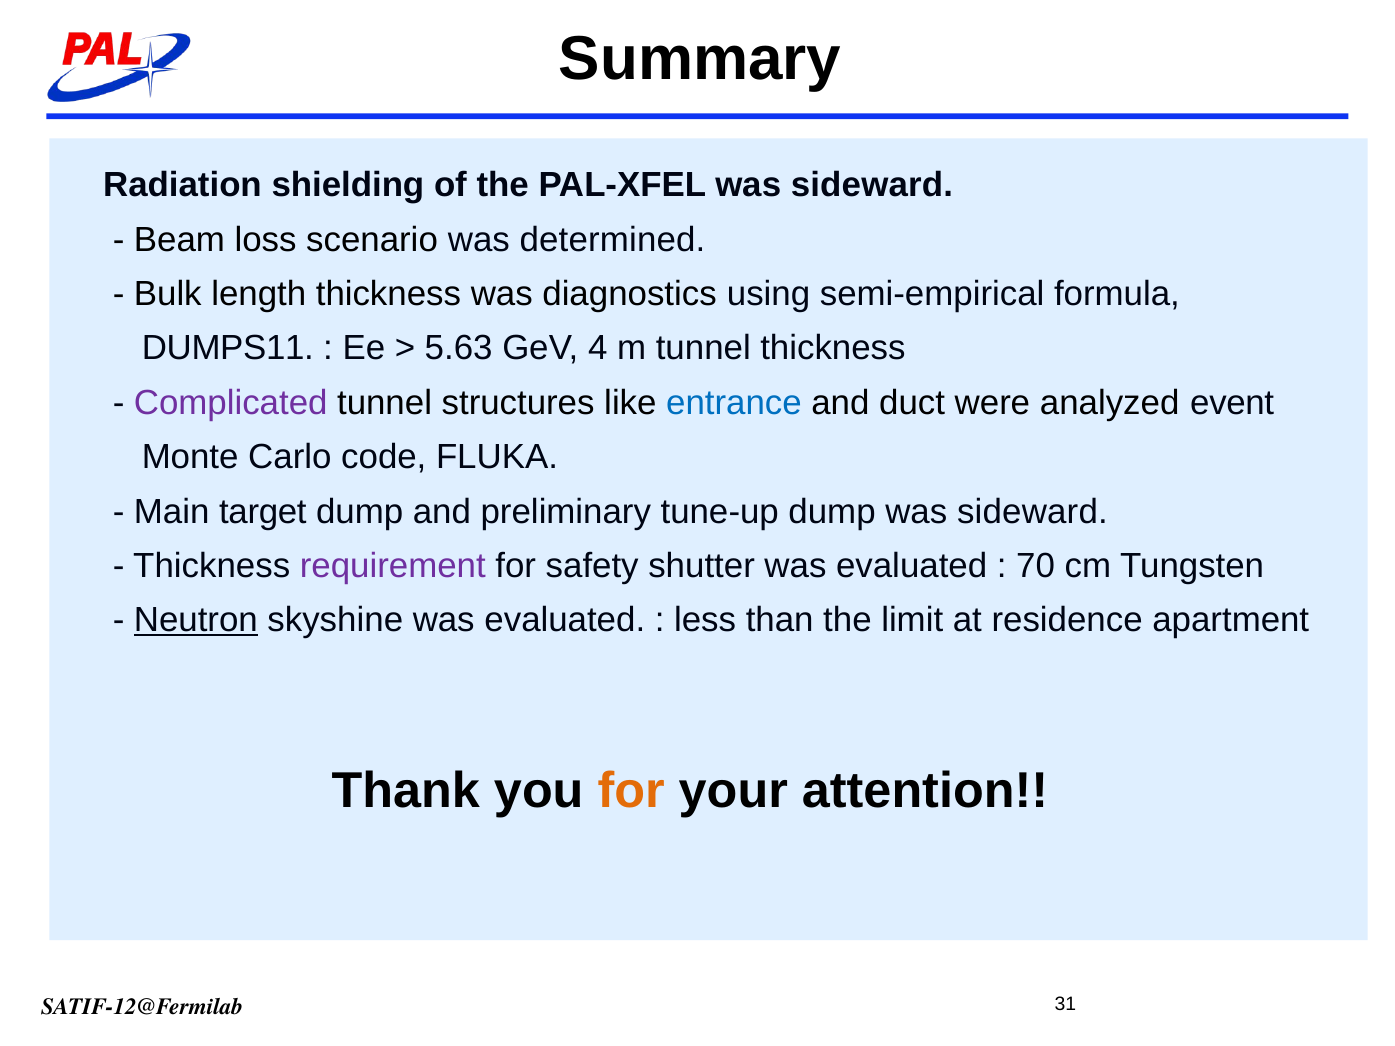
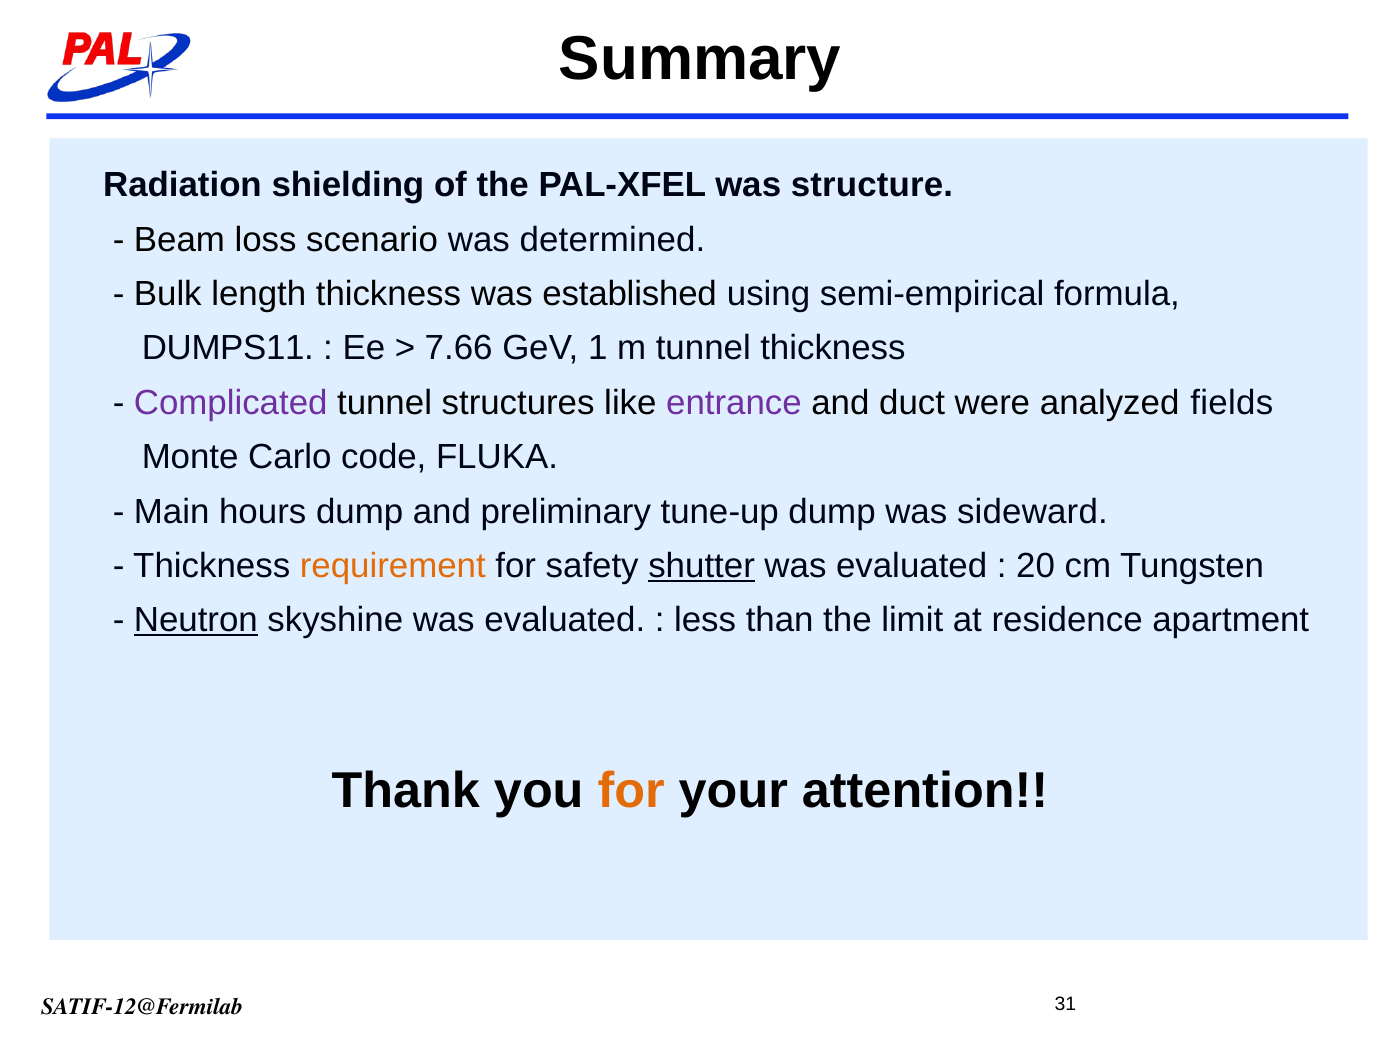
PAL-XFEL was sideward: sideward -> structure
diagnostics: diagnostics -> established
5.63: 5.63 -> 7.66
4: 4 -> 1
entrance colour: blue -> purple
event: event -> fields
target: target -> hours
requirement colour: purple -> orange
shutter underline: none -> present
70: 70 -> 20
